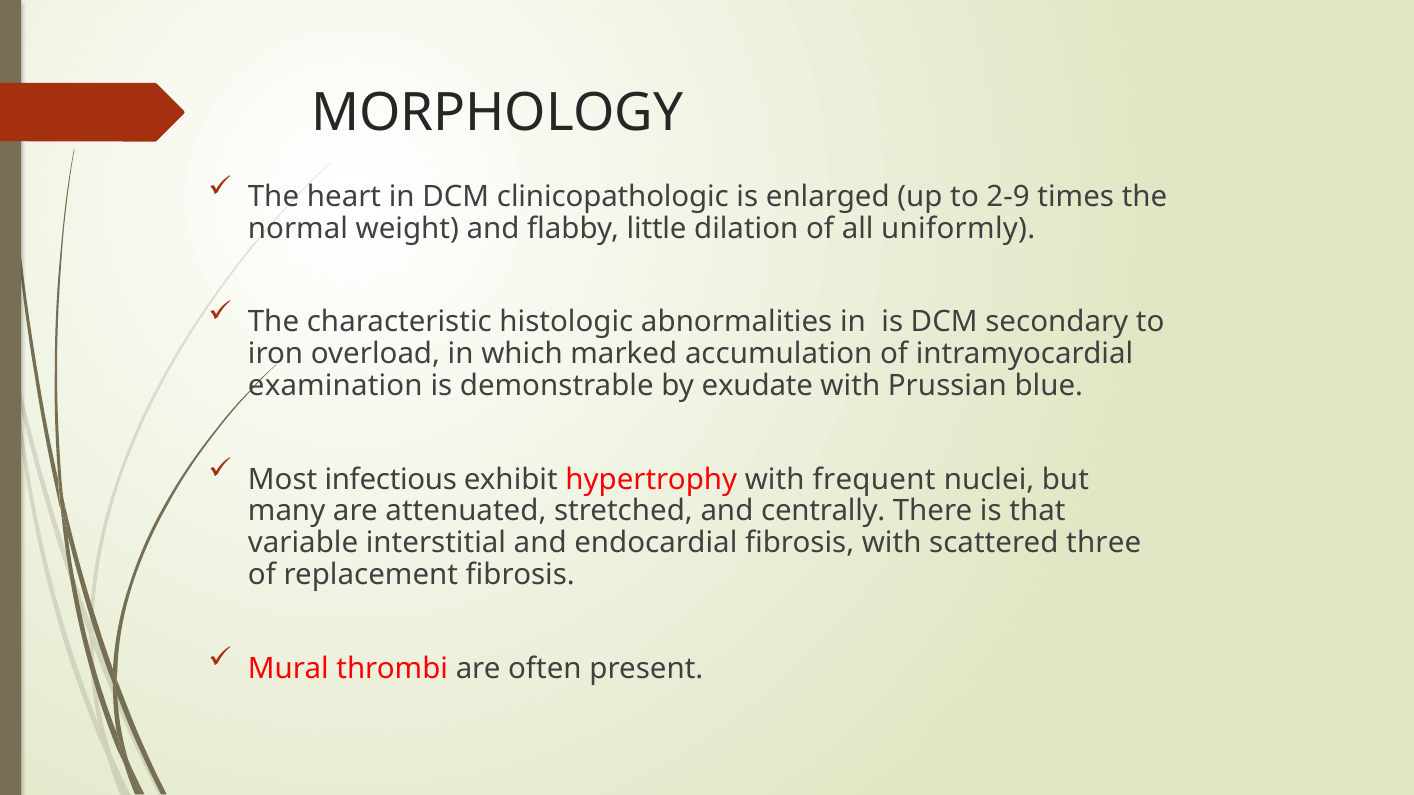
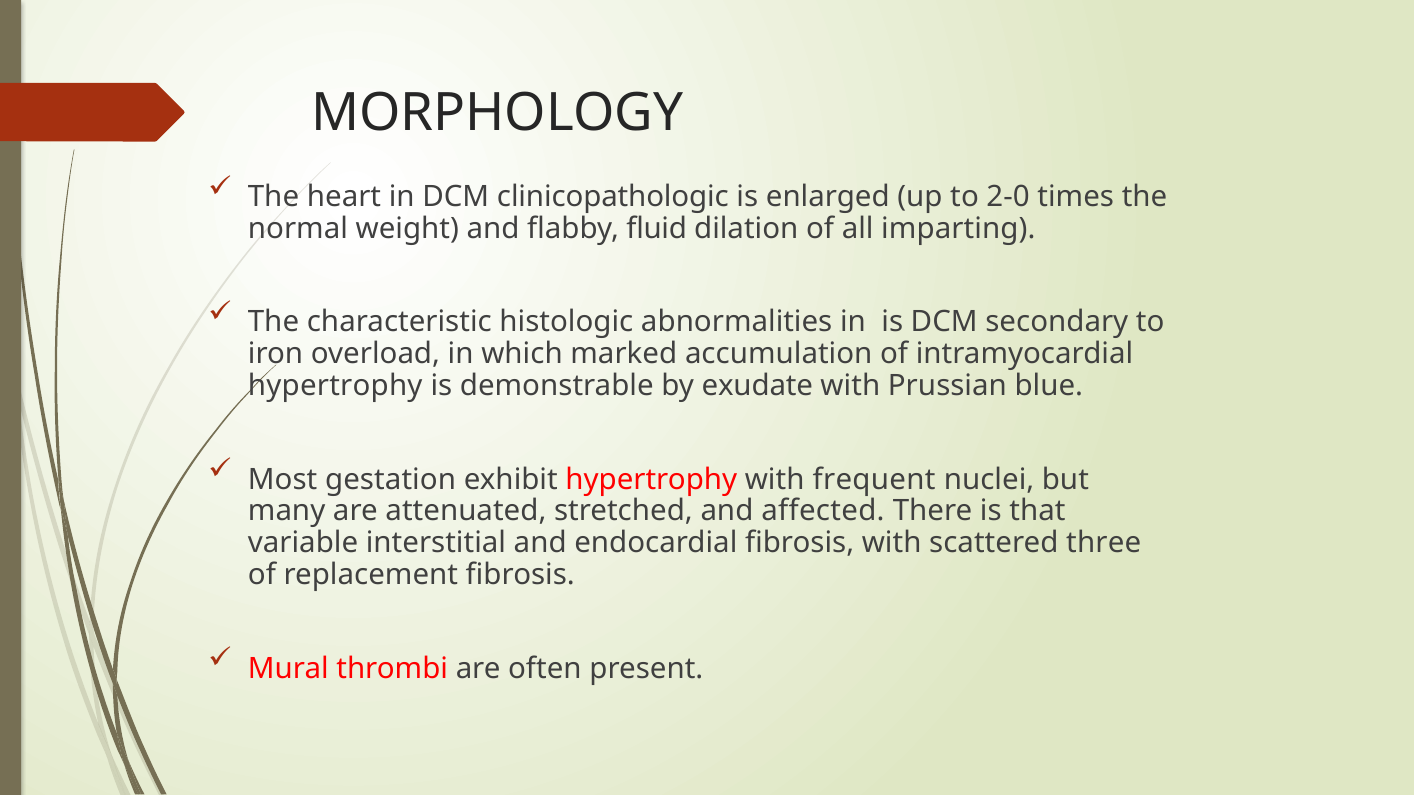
2-9: 2-9 -> 2-0
little: little -> fluid
uniformly: uniformly -> imparting
examination at (335, 386): examination -> hypertrophy
infectious: infectious -> gestation
centrally: centrally -> affected
